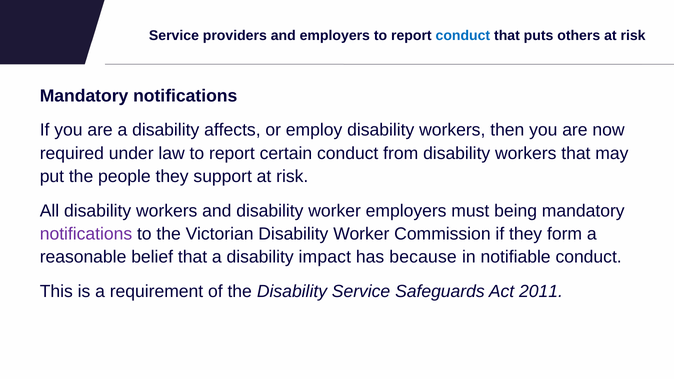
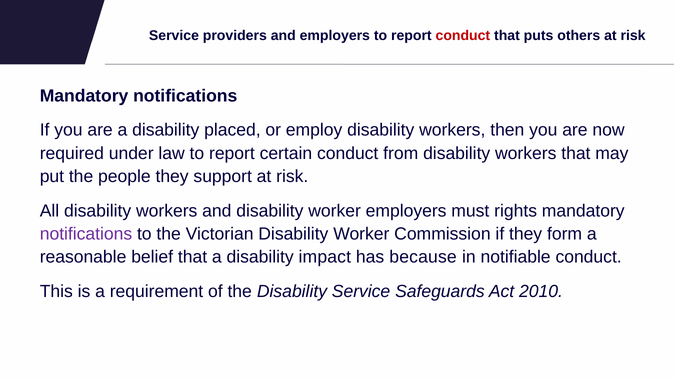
conduct at (463, 36) colour: blue -> red
affects: affects -> placed
being: being -> rights
2011: 2011 -> 2010
